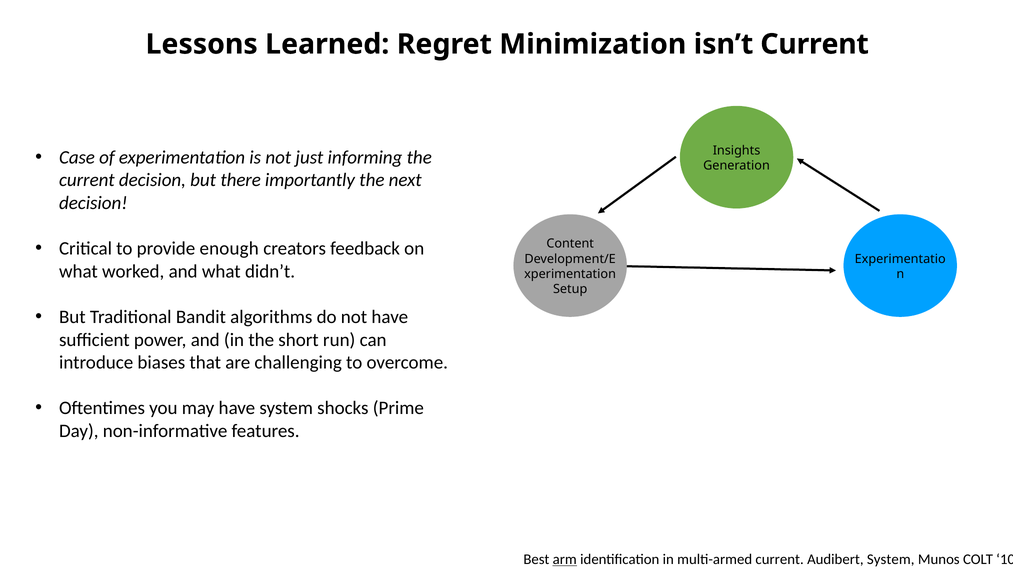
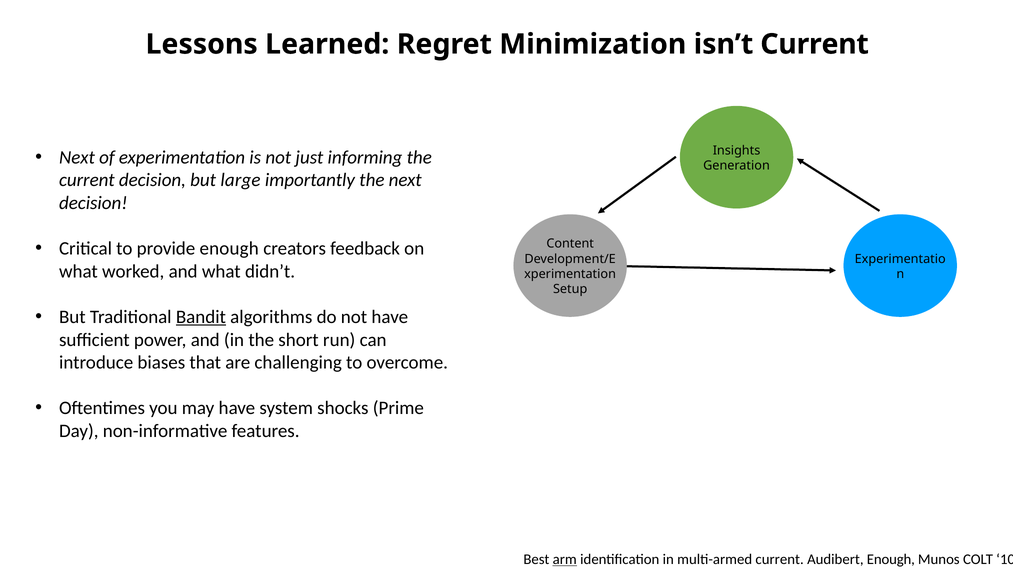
Case at (77, 157): Case -> Next
there: there -> large
Bandit underline: none -> present
Audibert System: System -> Enough
